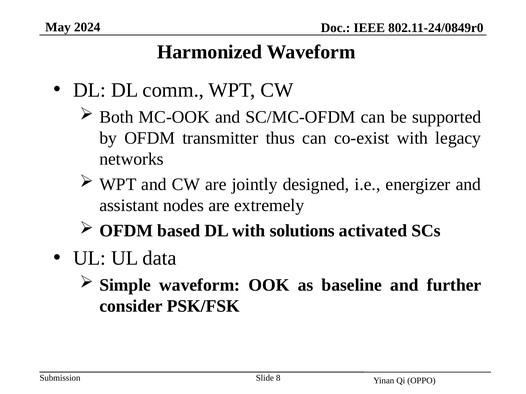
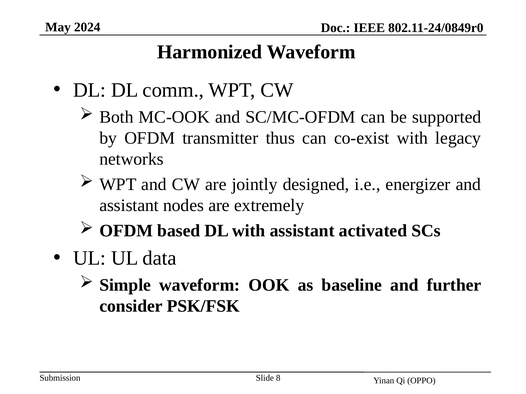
with solutions: solutions -> assistant
